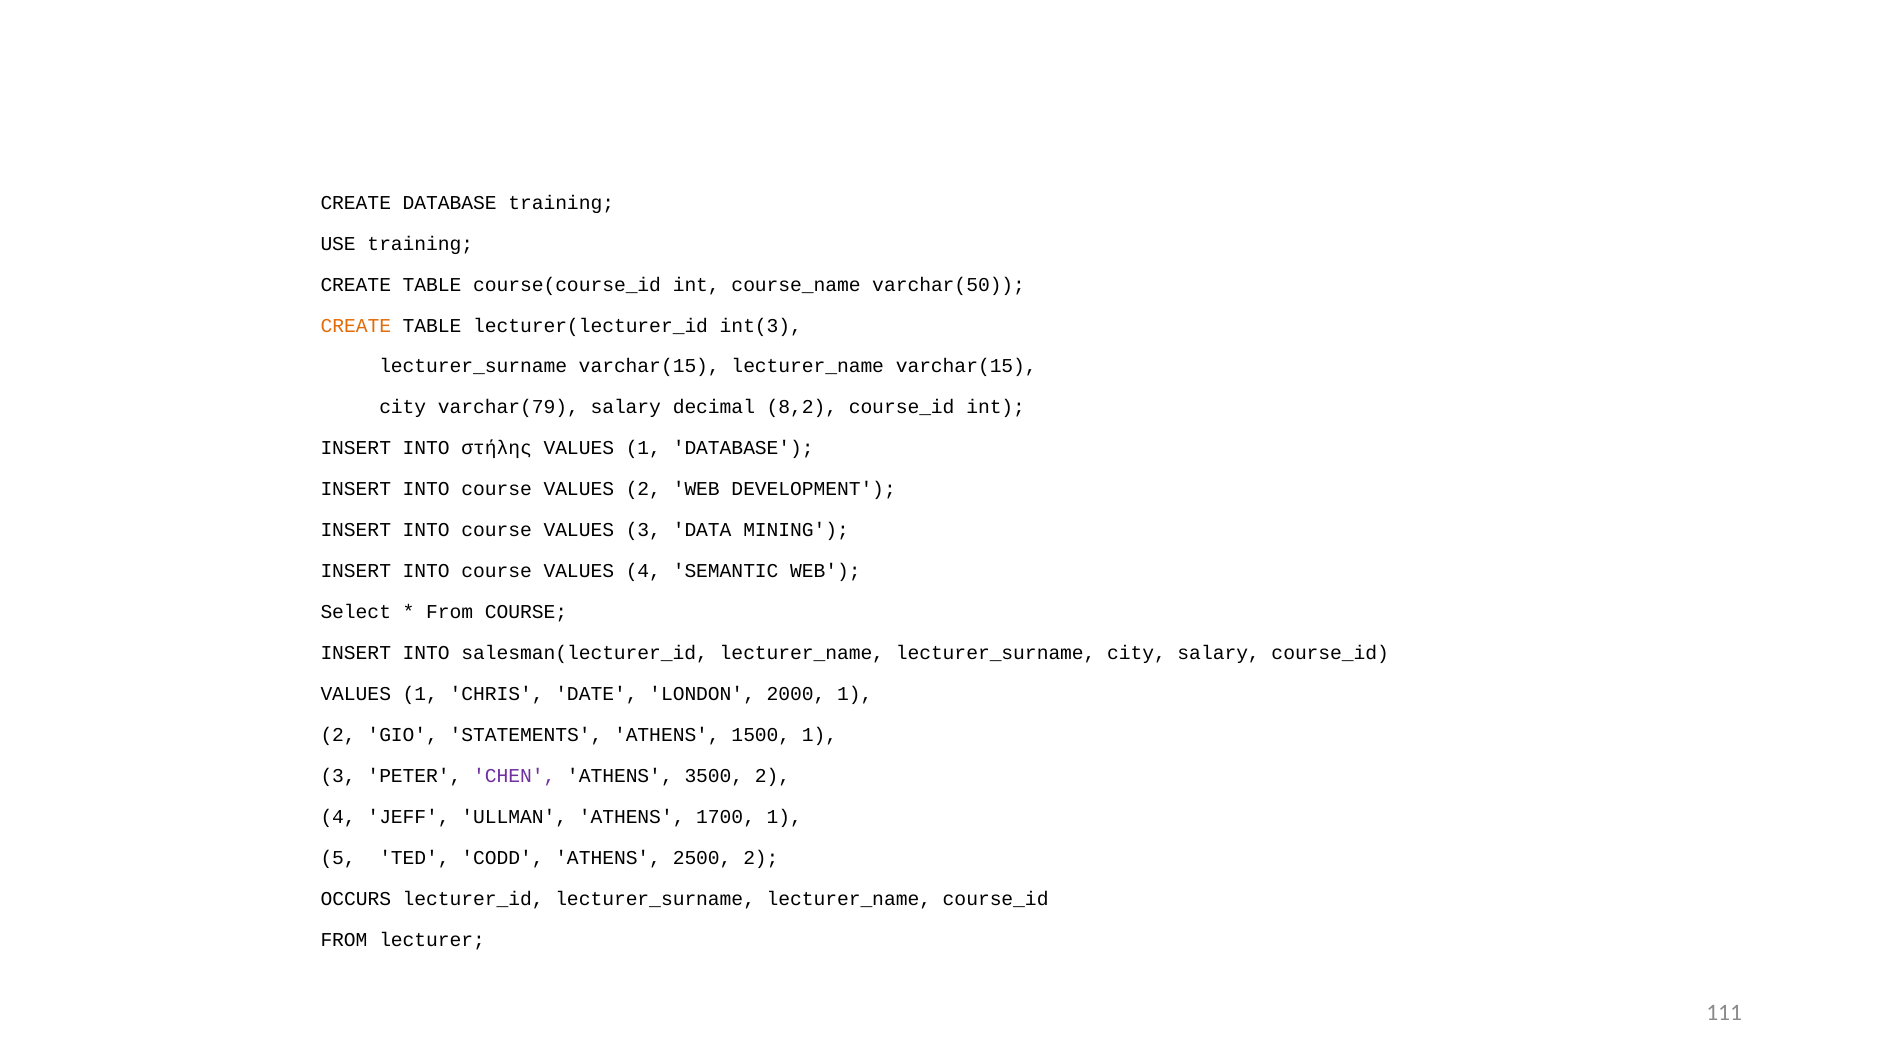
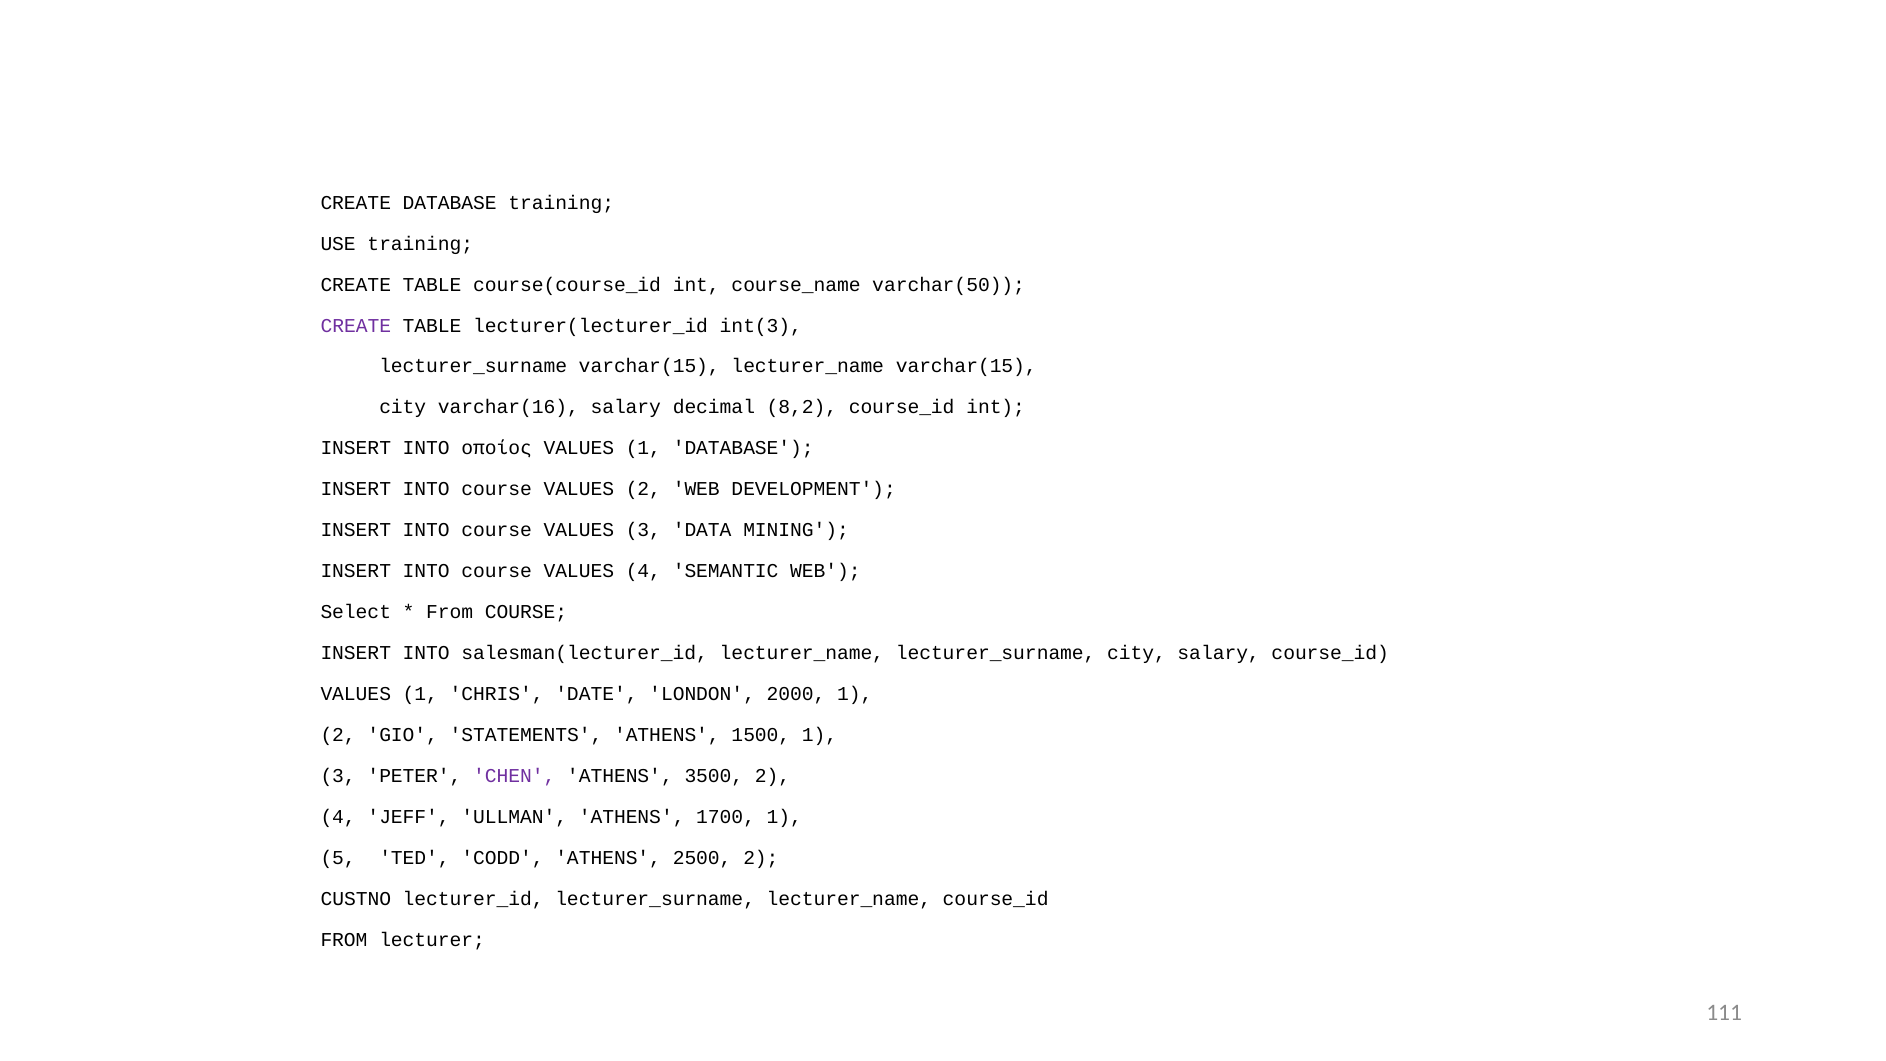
CREATE at (356, 326) colour: orange -> purple
varchar(79: varchar(79 -> varchar(16
στήλης: στήλης -> οποίος
OCCURS: OCCURS -> CUSTNO
